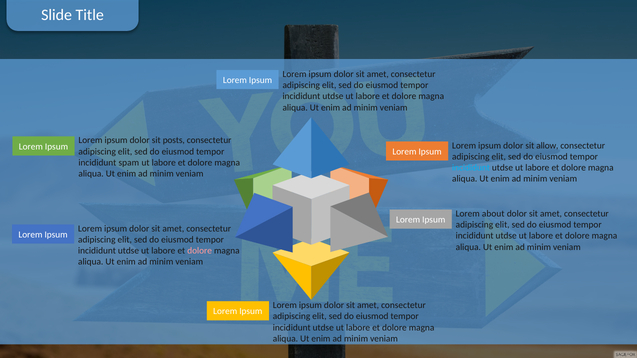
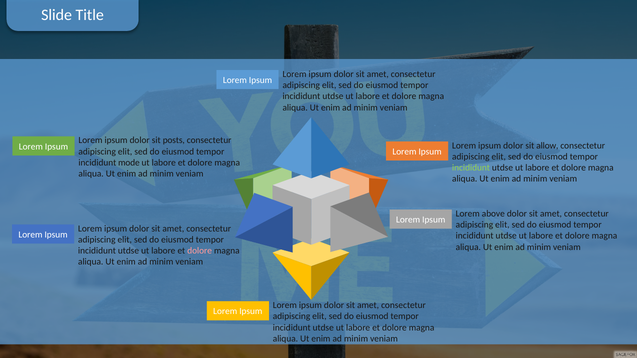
spam: spam -> mode
incididunt at (471, 168) colour: light blue -> light green
about: about -> above
